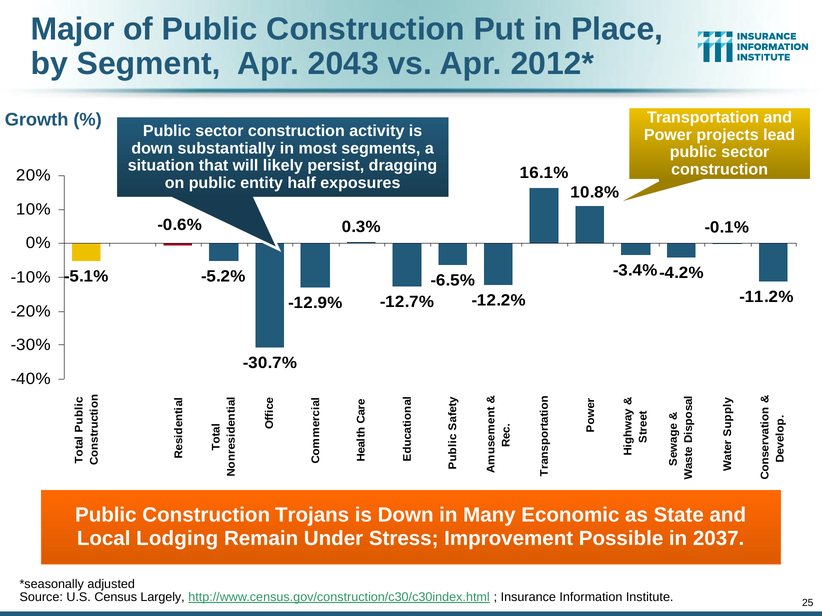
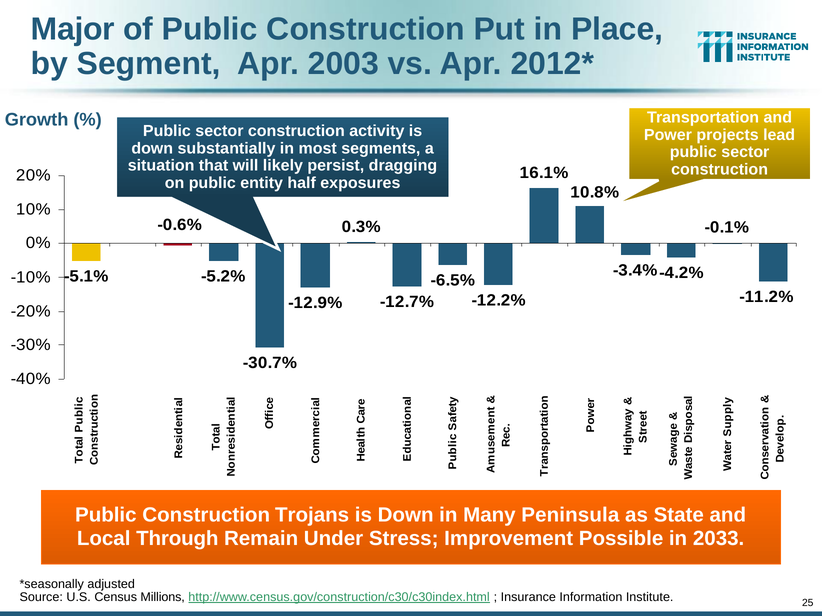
2043: 2043 -> 2003
Economic: Economic -> Peninsula
Lodging: Lodging -> Through
2037: 2037 -> 2033
Largely: Largely -> Millions
